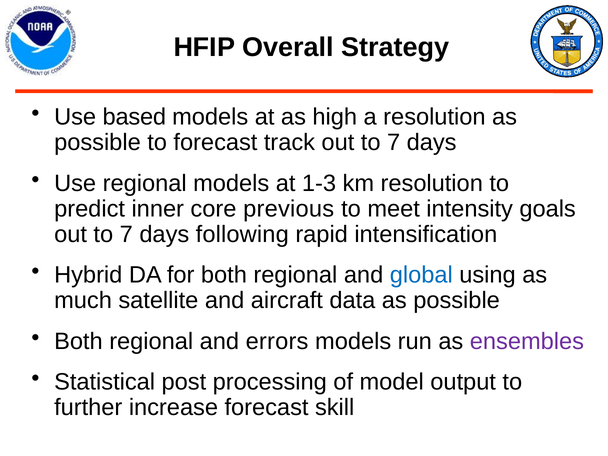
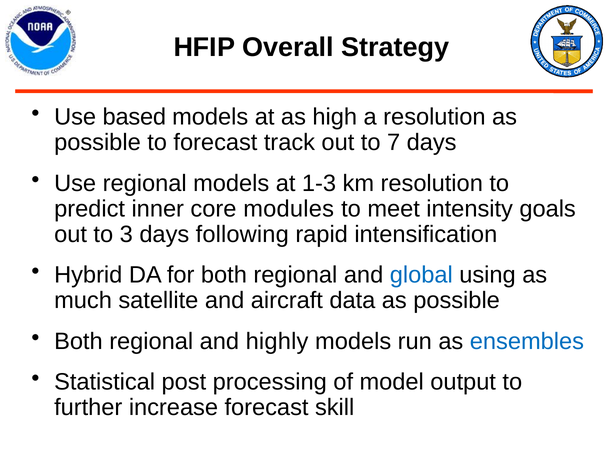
previous: previous -> modules
7 at (126, 234): 7 -> 3
errors: errors -> highly
ensembles colour: purple -> blue
